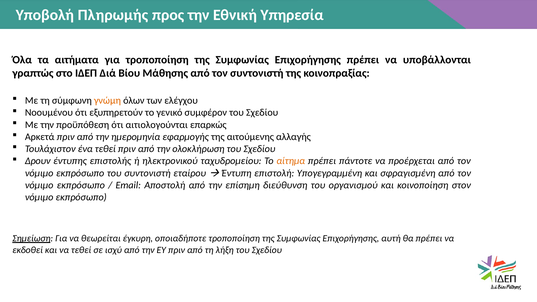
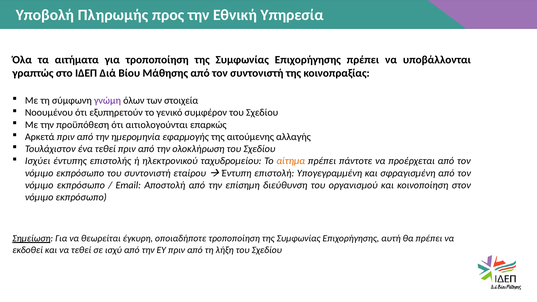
γνώμη colour: orange -> purple
ελέγχου: ελέγχου -> στοιχεία
Δρουν: Δρουν -> Ισχύει
